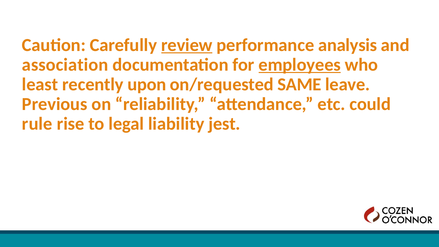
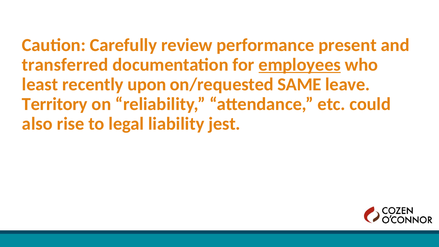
review underline: present -> none
analysis: analysis -> present
association: association -> transferred
Previous: Previous -> Territory
rule: rule -> also
